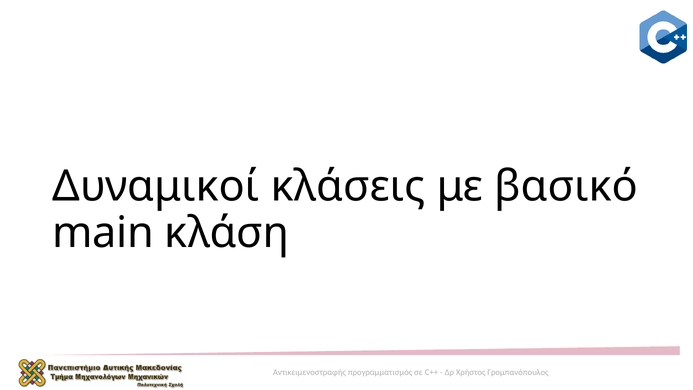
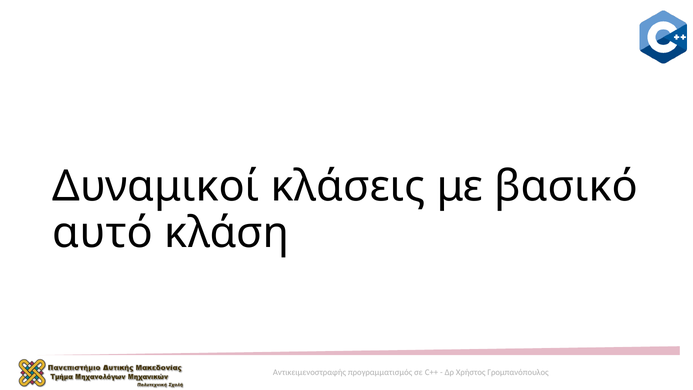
main: main -> αυτό
